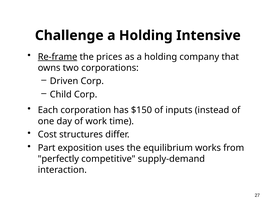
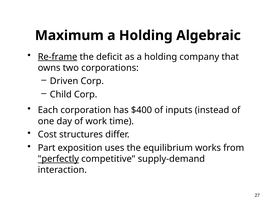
Challenge: Challenge -> Maximum
Intensive: Intensive -> Algebraic
prices: prices -> deficit
$150: $150 -> $400
perfectly underline: none -> present
